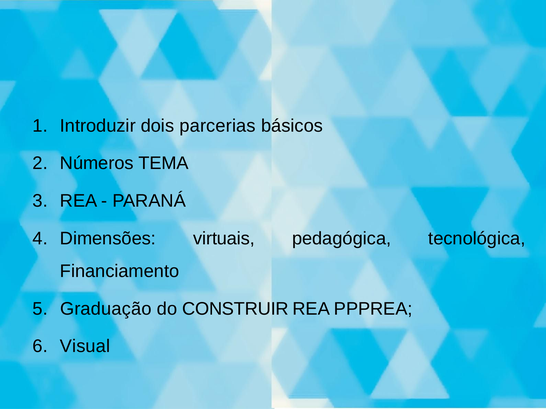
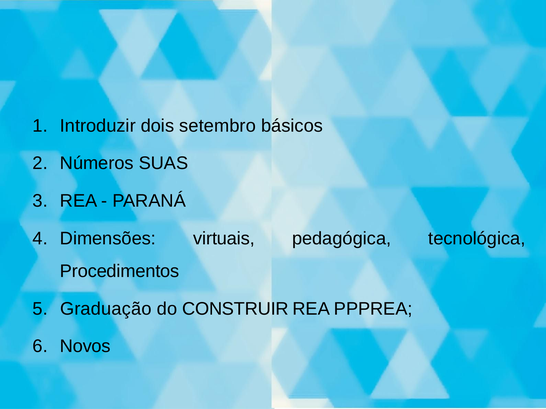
parcerias: parcerias -> setembro
TEMA: TEMA -> SUAS
Financiamento: Financiamento -> Procedimentos
Visual: Visual -> Novos
